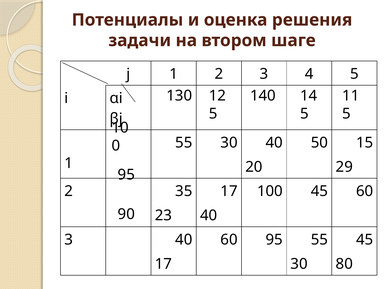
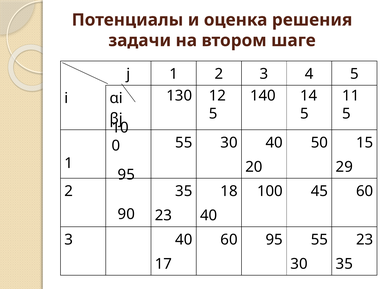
35 17: 17 -> 18
55 45: 45 -> 23
30 80: 80 -> 35
